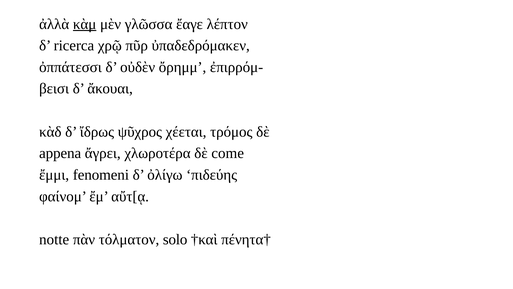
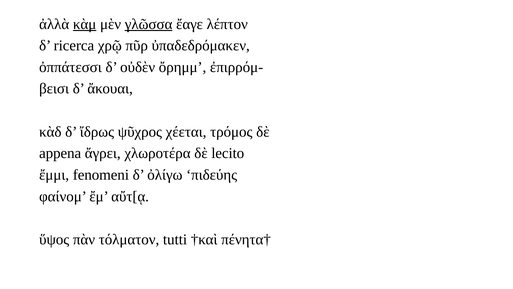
γλῶσσα underline: none -> present
come: come -> lecito
notte: notte -> ὕψος
solo: solo -> tutti
